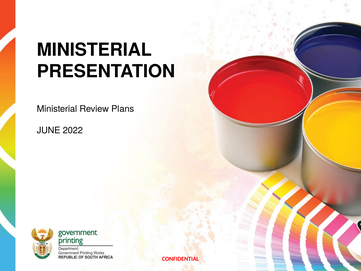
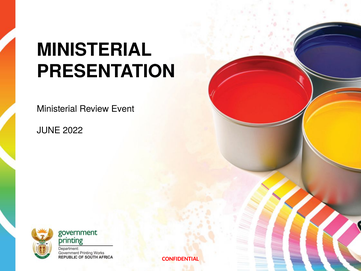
Plans: Plans -> Event
